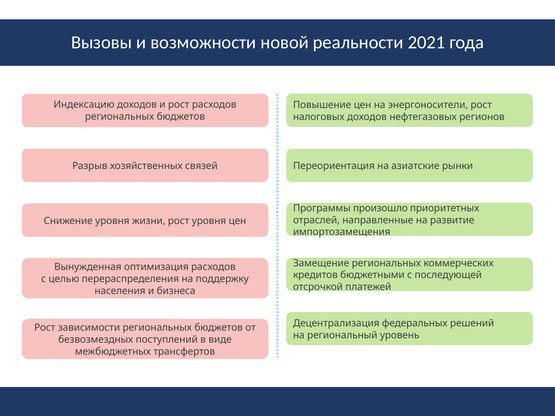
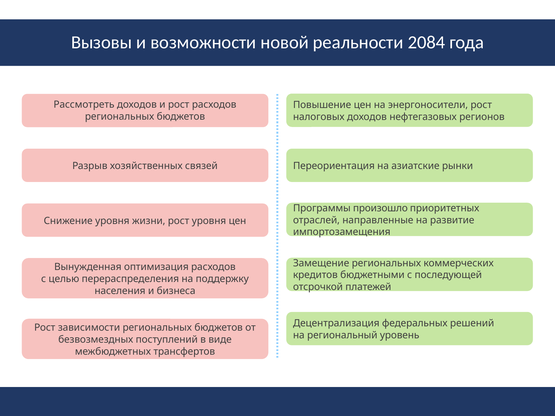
2021: 2021 -> 2084
Индексацию: Индексацию -> Рассмотреть
